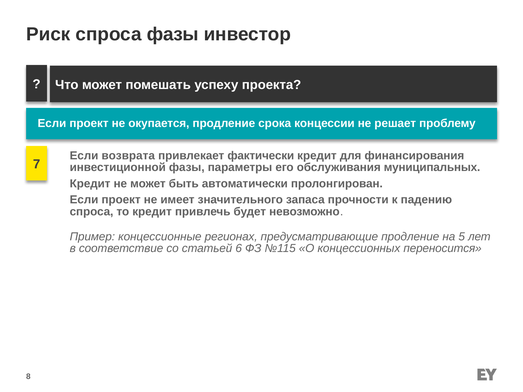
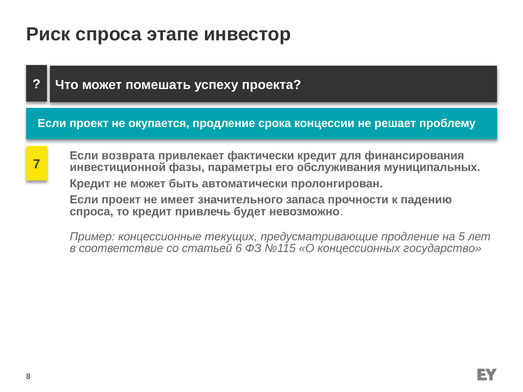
спроса фазы: фазы -> этапе
регионах: регионах -> текущих
переносится: переносится -> государство
